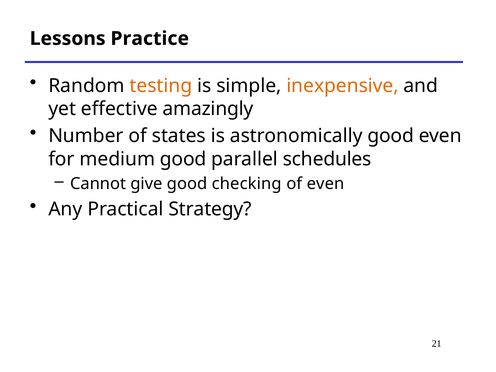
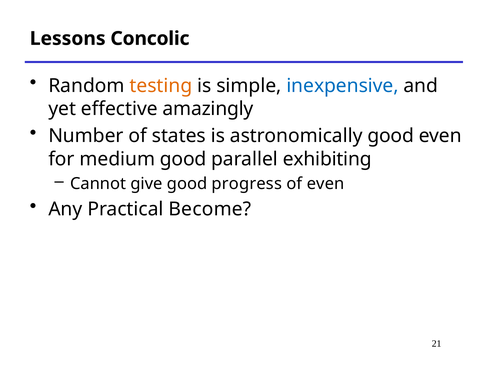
Practice: Practice -> Concolic
inexpensive colour: orange -> blue
schedules: schedules -> exhibiting
checking: checking -> progress
Strategy: Strategy -> Become
